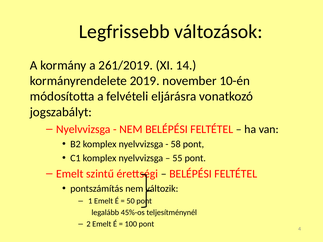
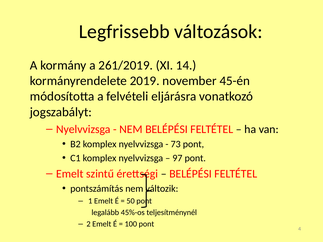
10-én: 10-én -> 45-én
58: 58 -> 73
55: 55 -> 97
